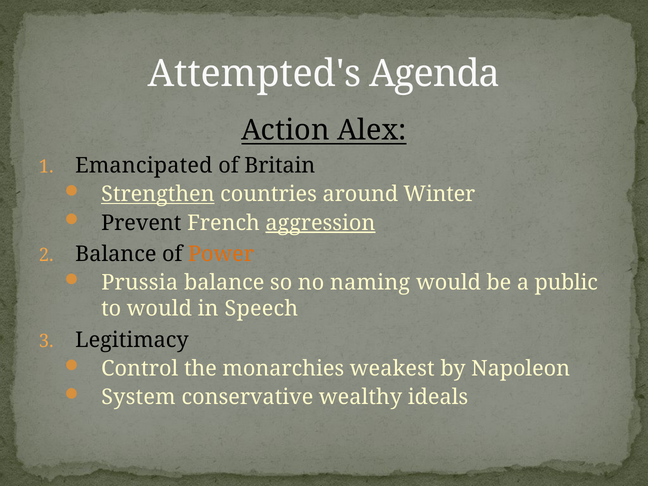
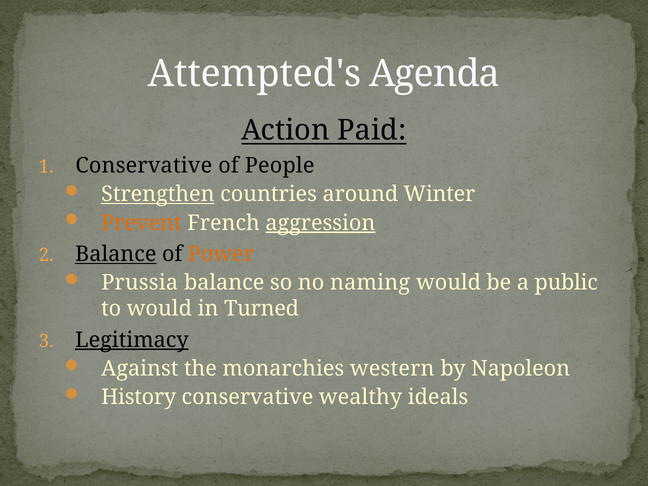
Alex: Alex -> Paid
Emancipated at (144, 166): Emancipated -> Conservative
Britain: Britain -> People
Prevent colour: black -> orange
Balance at (116, 254) underline: none -> present
Speech: Speech -> Turned
Legitimacy underline: none -> present
Control: Control -> Against
weakest: weakest -> western
System: System -> History
